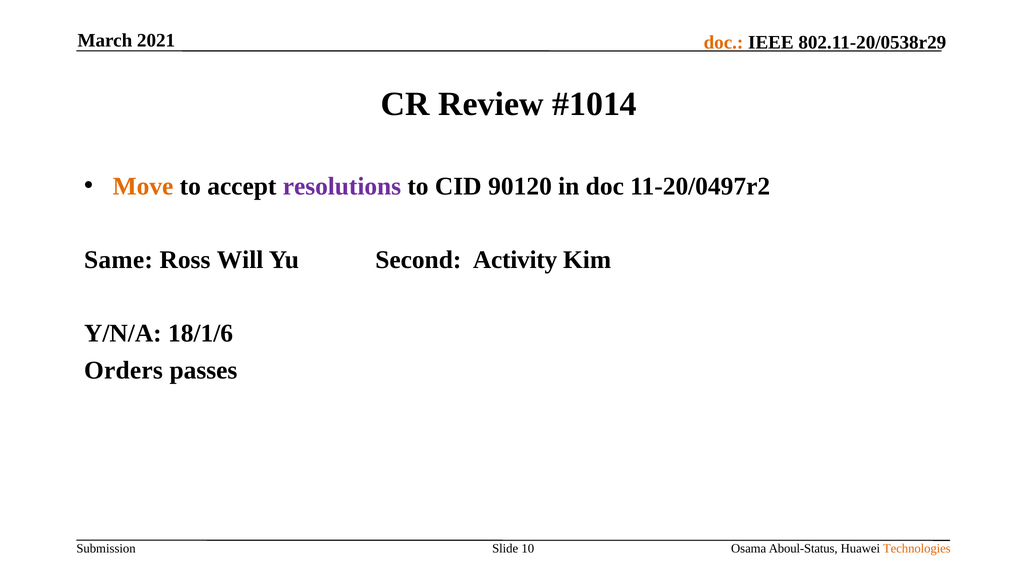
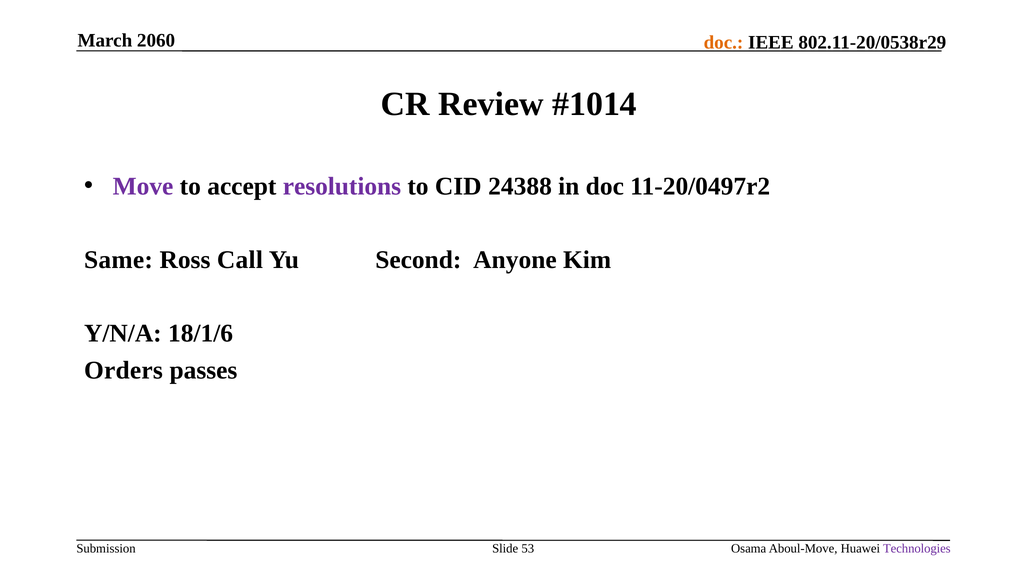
2021: 2021 -> 2060
Move colour: orange -> purple
90120: 90120 -> 24388
Will: Will -> Call
Activity: Activity -> Anyone
10: 10 -> 53
Aboul-Status: Aboul-Status -> Aboul-Move
Technologies colour: orange -> purple
